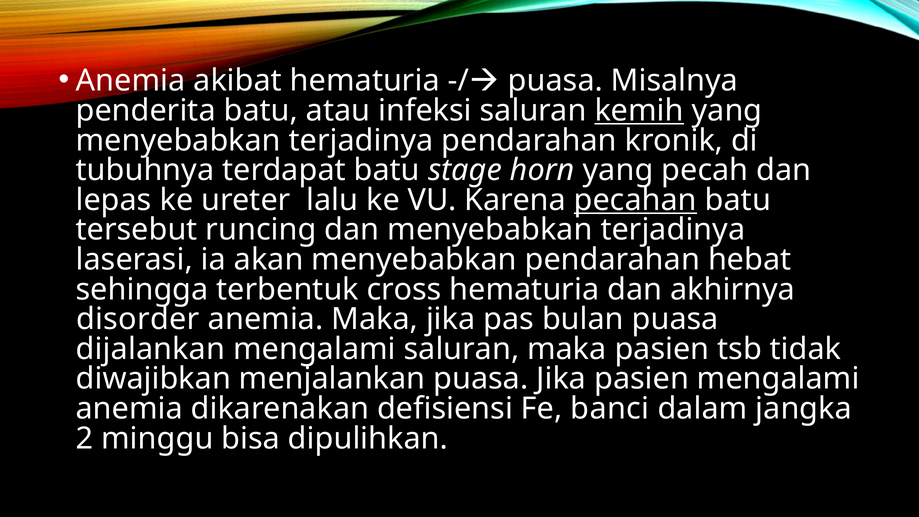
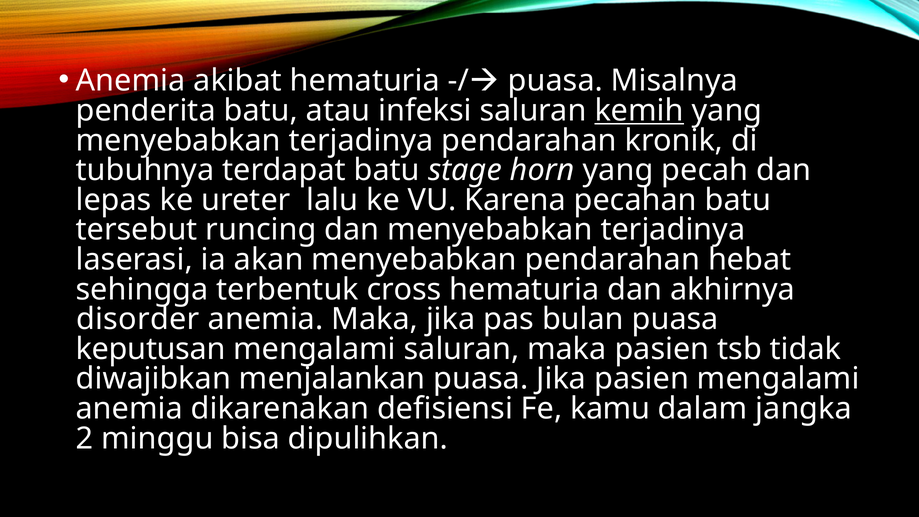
pecahan underline: present -> none
dijalankan: dijalankan -> keputusan
banci: banci -> kamu
